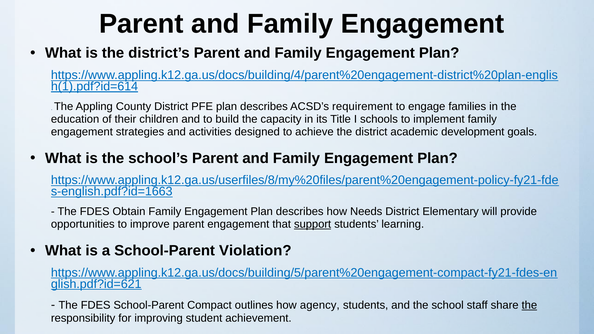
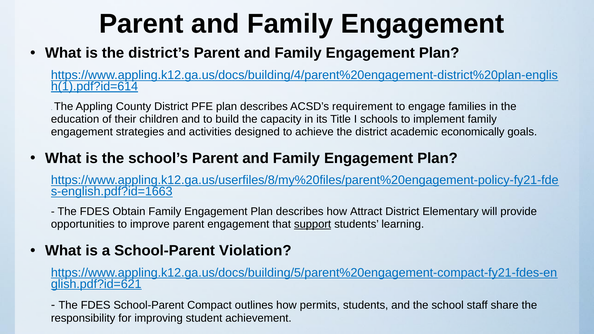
development: development -> economically
Needs: Needs -> Attract
agency: agency -> permits
the at (529, 305) underline: present -> none
